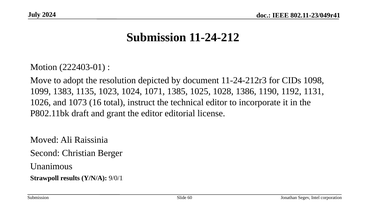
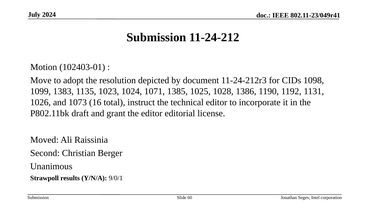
222403-01: 222403-01 -> 102403-01
